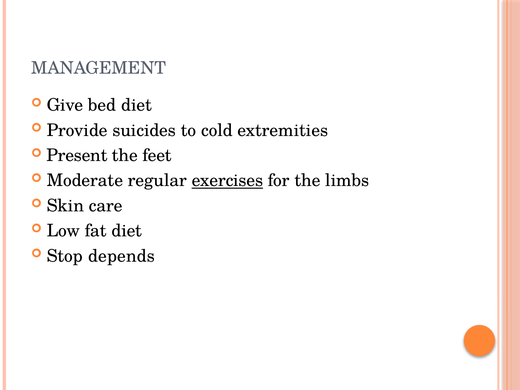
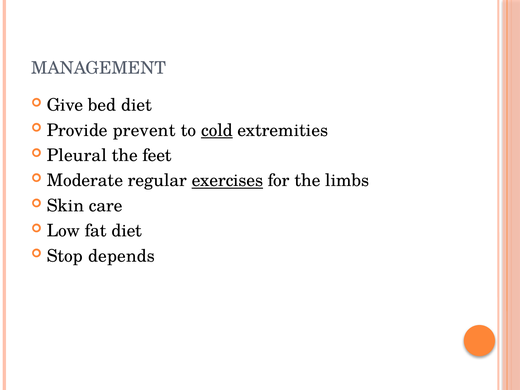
suicides: suicides -> prevent
cold underline: none -> present
Present: Present -> Pleural
